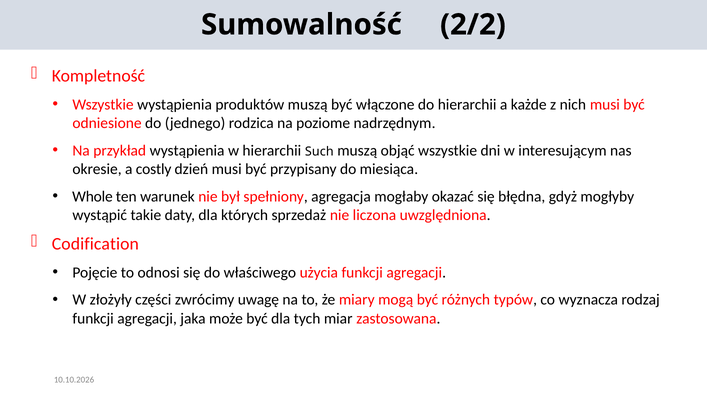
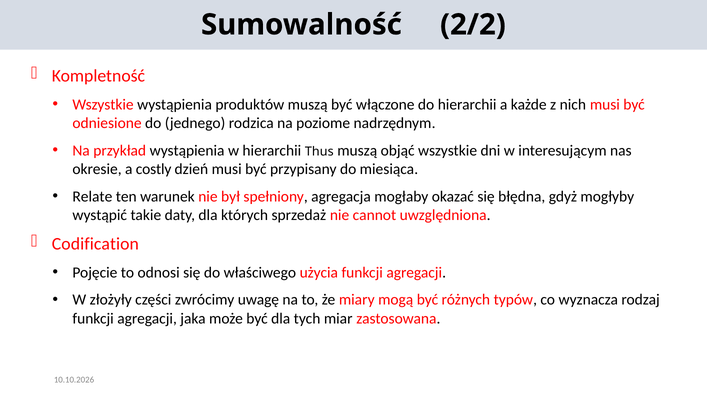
Such: Such -> Thus
Whole: Whole -> Relate
liczona: liczona -> cannot
